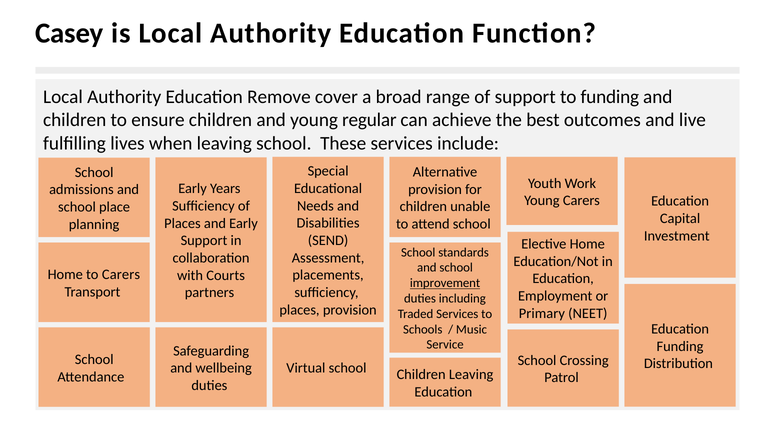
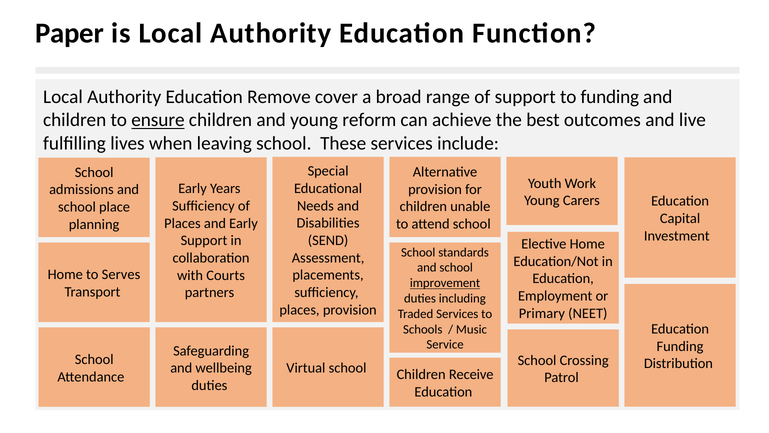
Casey: Casey -> Paper
ensure underline: none -> present
regular: regular -> reform
to Carers: Carers -> Serves
Children Leaving: Leaving -> Receive
